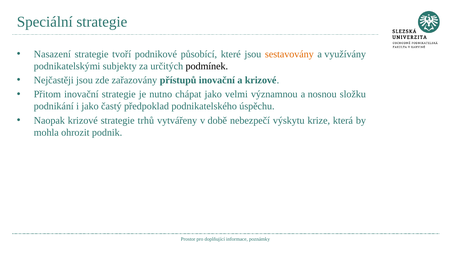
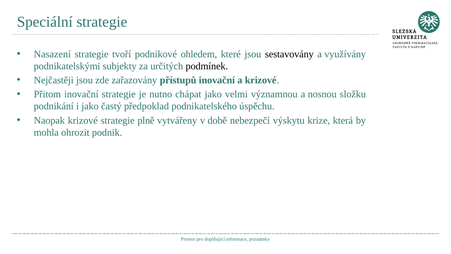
působící: působící -> ohledem
sestavovány colour: orange -> black
trhů: trhů -> plně
